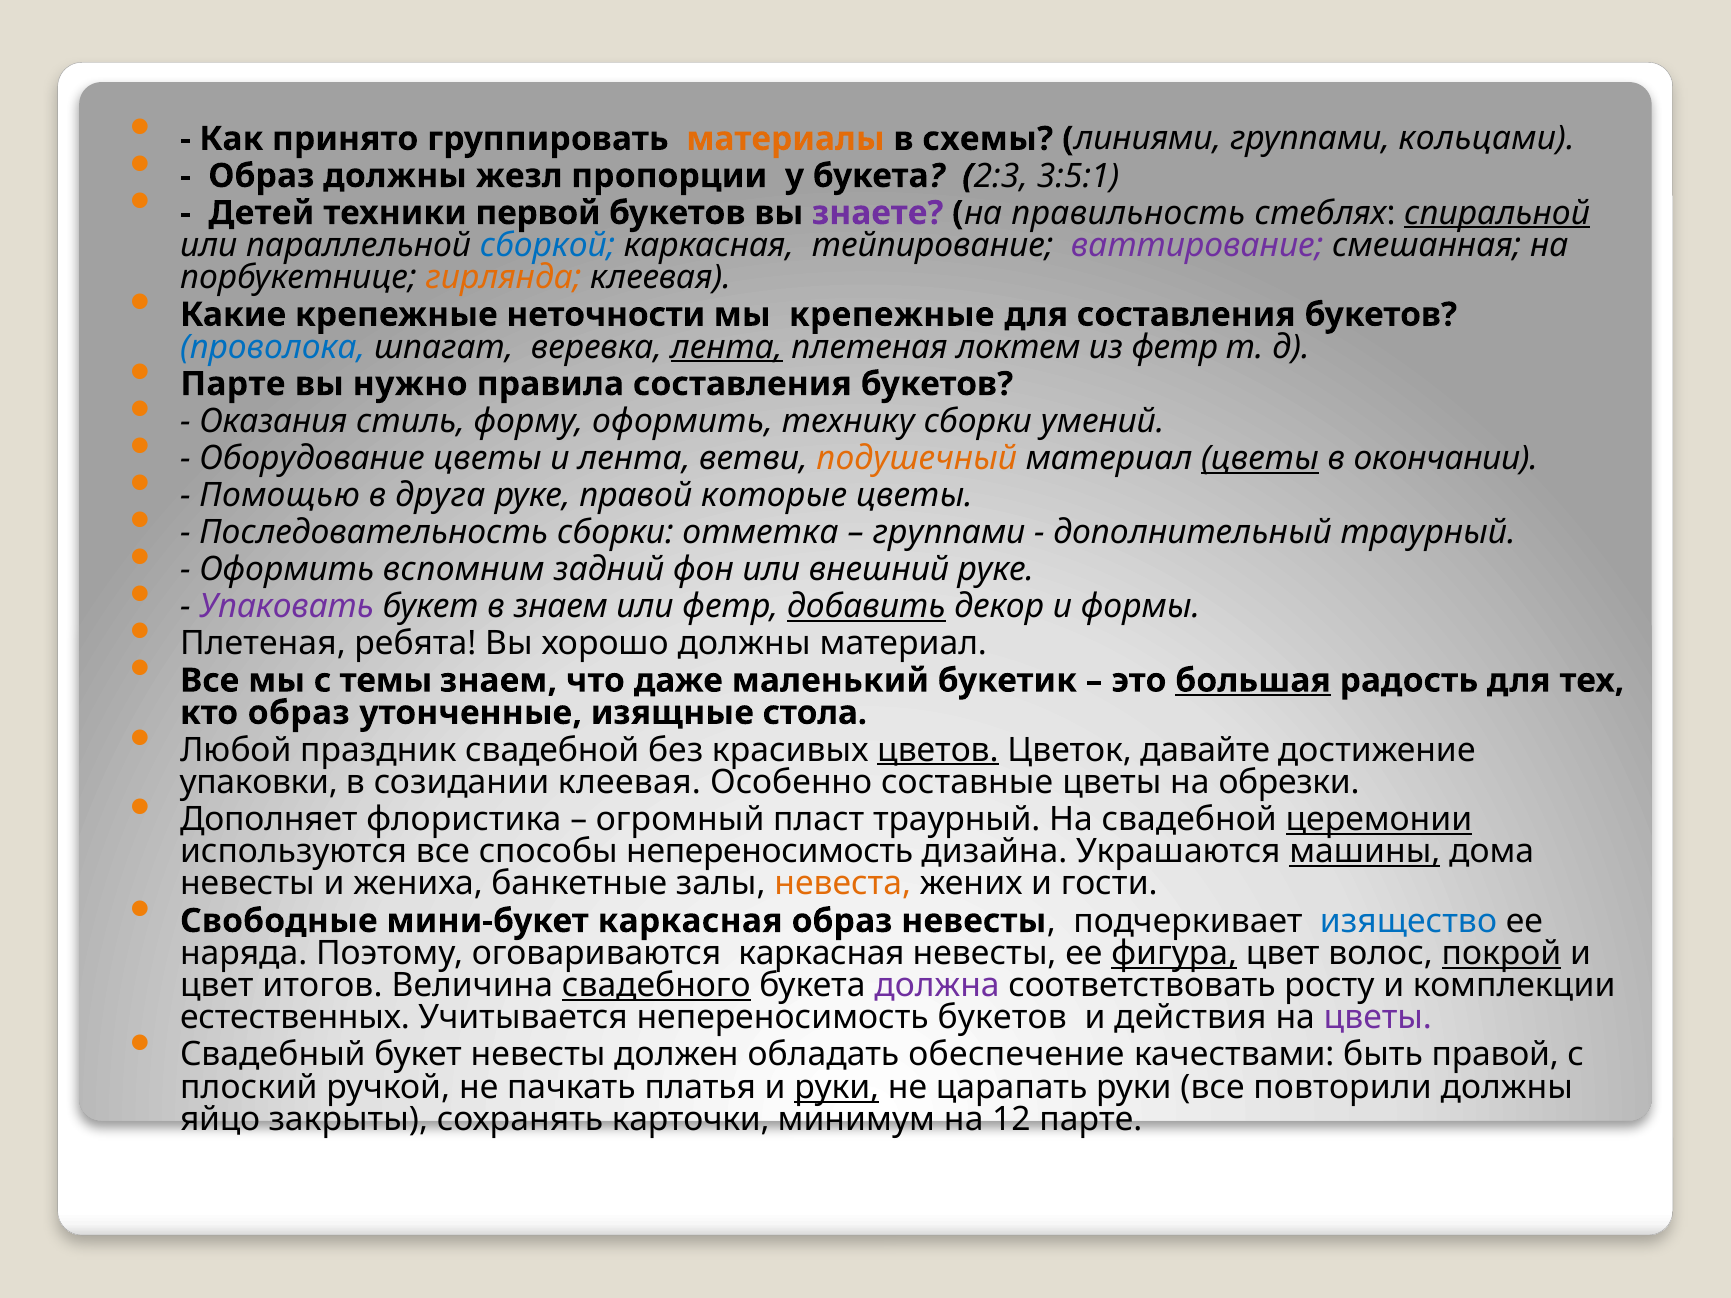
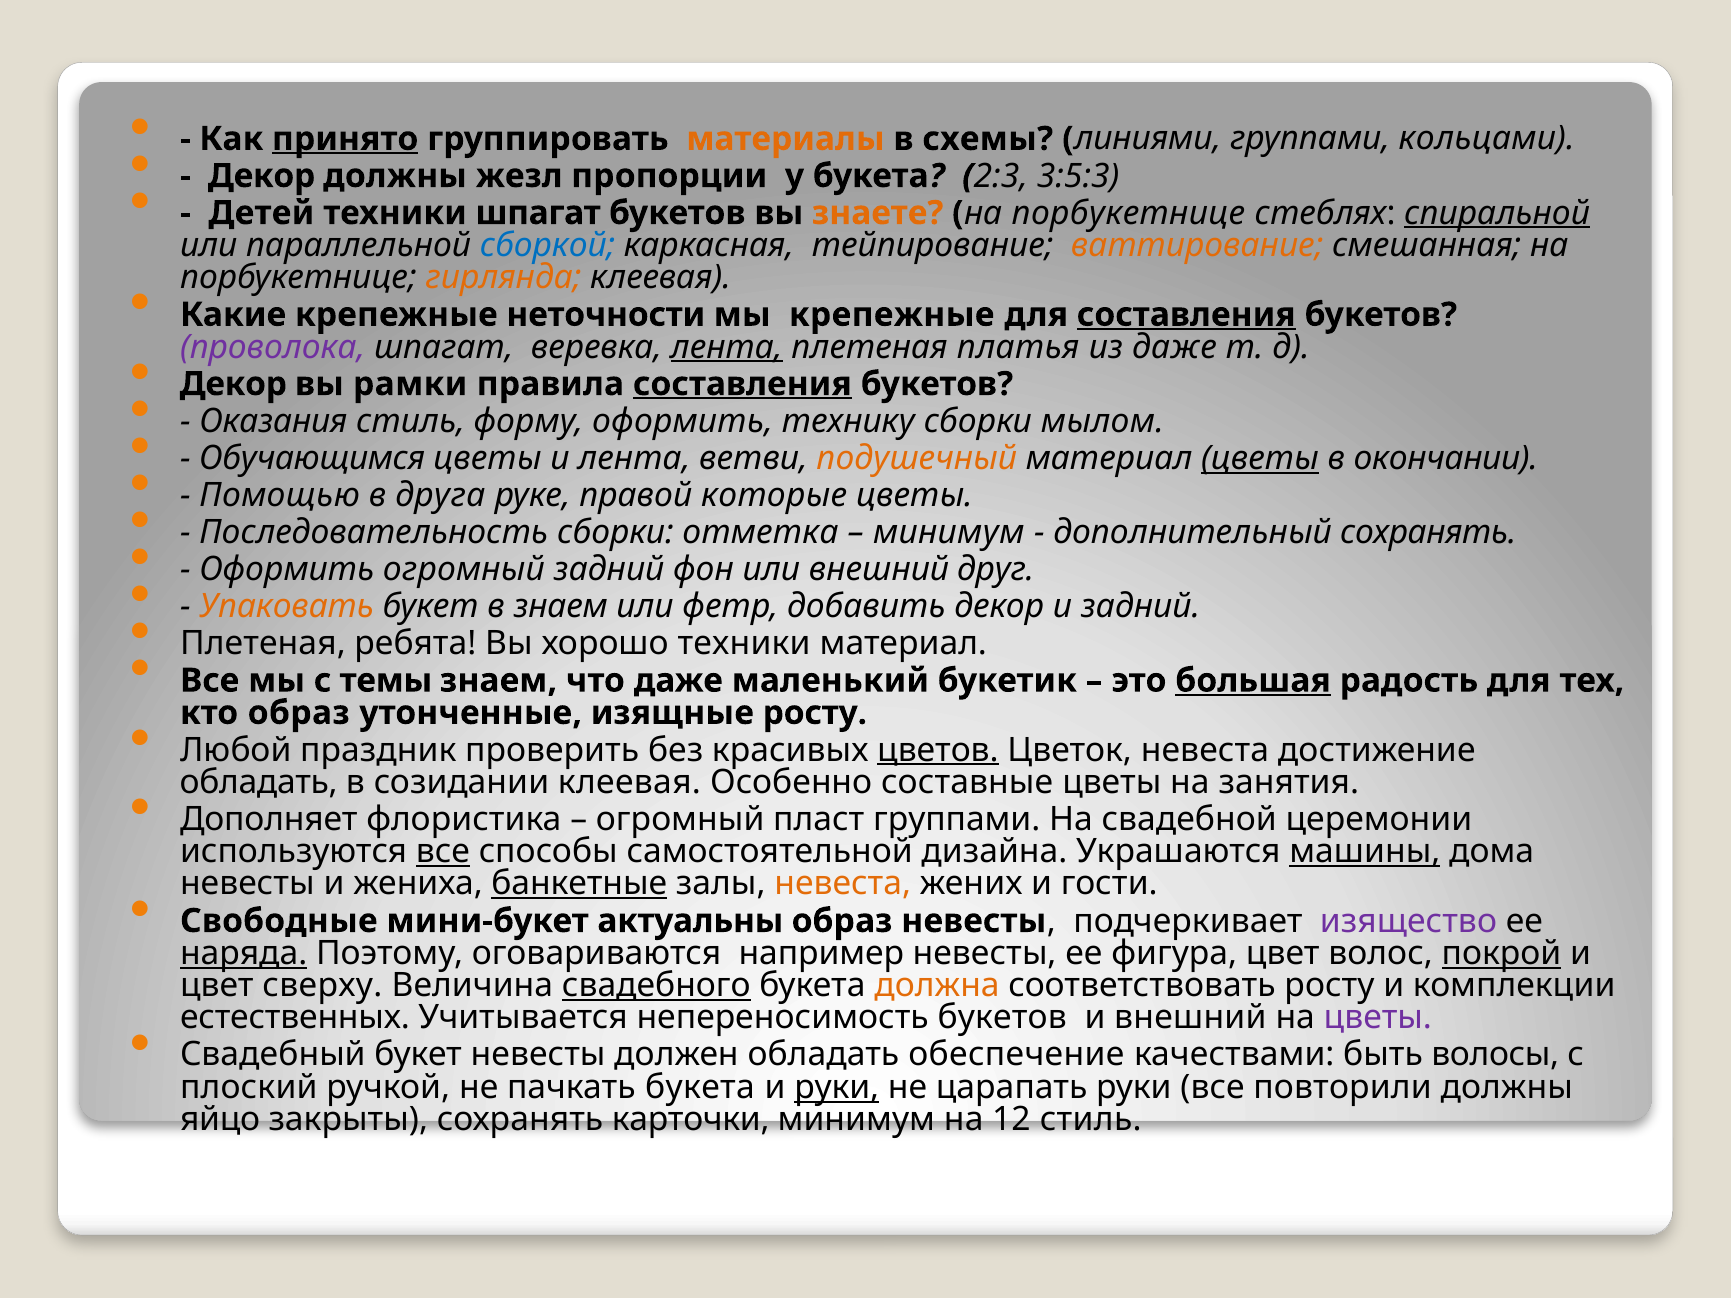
принято underline: none -> present
Образ at (261, 176): Образ -> Декор
3:5:1: 3:5:1 -> 3:5:3
техники первой: первой -> шпагат
знаете colour: purple -> orange
правильность at (1128, 213): правильность -> порбукетнице
ваттирование colour: purple -> orange
составления at (1186, 315) underline: none -> present
проволока colour: blue -> purple
локтем: локтем -> платья
из фетр: фетр -> даже
Парте at (233, 384): Парте -> Декор
нужно: нужно -> рамки
составления at (742, 384) underline: none -> present
умений: умений -> мылом
Оборудование: Оборудование -> Обучающимся
группами at (949, 532): группами -> минимум
дополнительный траурный: траурный -> сохранять
Оформить вспомним: вспомним -> огромный
внешний руке: руке -> друг
Упаковать colour: purple -> orange
добавить underline: present -> none
и формы: формы -> задний
хорошо должны: должны -> техники
изящные стола: стола -> росту
праздник свадебной: свадебной -> проверить
Цветок давайте: давайте -> невеста
упаковки at (259, 782): упаковки -> обладать
обрезки: обрезки -> занятия
пласт траурный: траурный -> группами
церемонии underline: present -> none
все at (443, 852) underline: none -> present
способы непереносимость: непереносимость -> самостоятельной
банкетные underline: none -> present
мини-букет каркасная: каркасная -> актуальны
изящество colour: blue -> purple
наряда underline: none -> present
оговариваются каркасная: каркасная -> например
фигура underline: present -> none
итогов: итогов -> сверху
должна colour: purple -> orange
и действия: действия -> внешний
быть правой: правой -> волосы
пачкать платья: платья -> букета
12 парте: парте -> стиль
